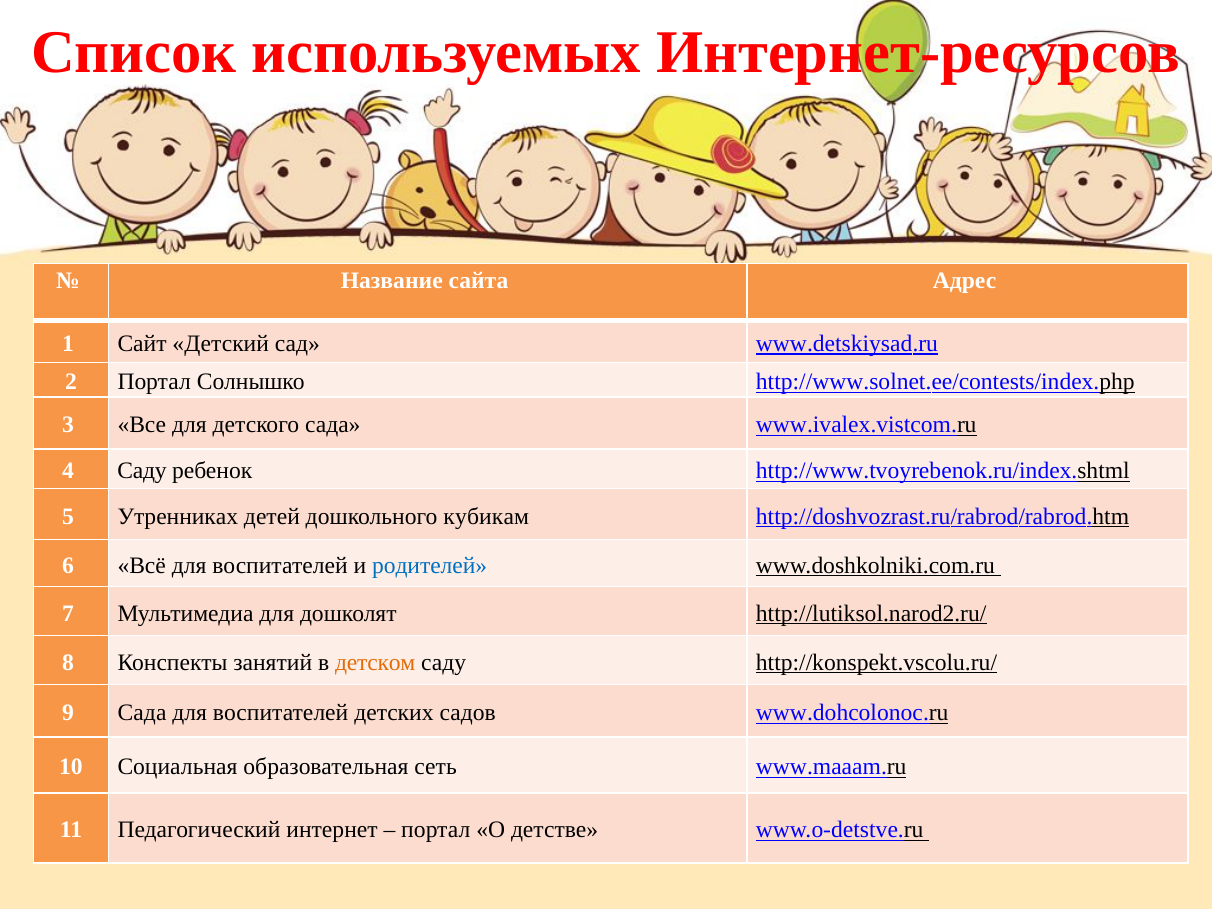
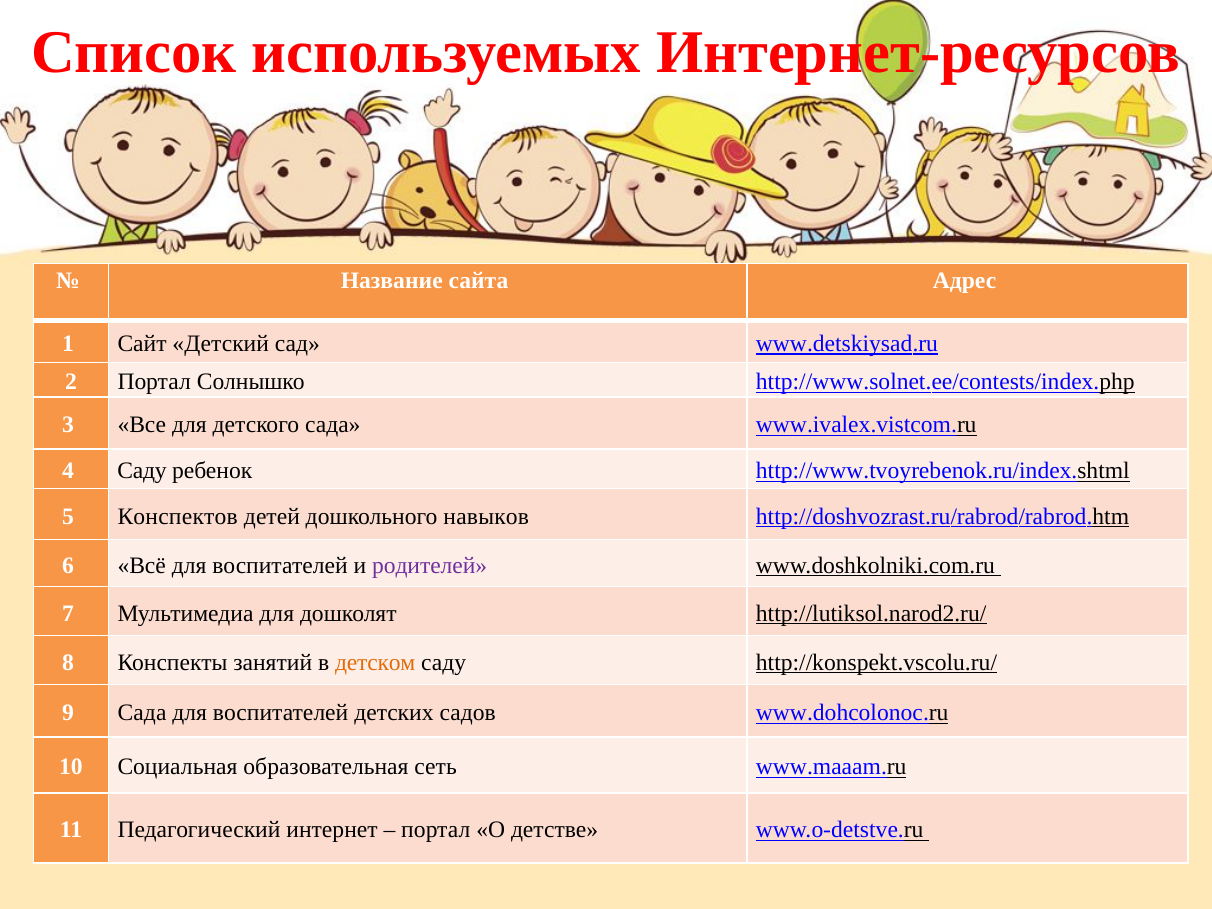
Утренниках: Утренниках -> Конспектов
кубикам: кубикам -> навыков
родителей colour: blue -> purple
